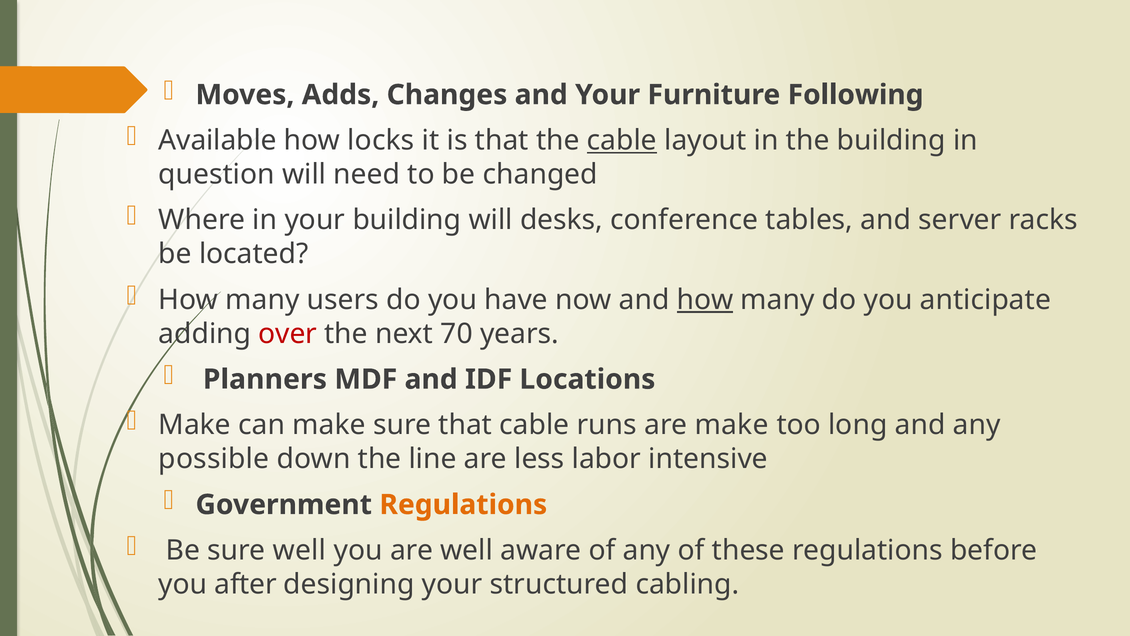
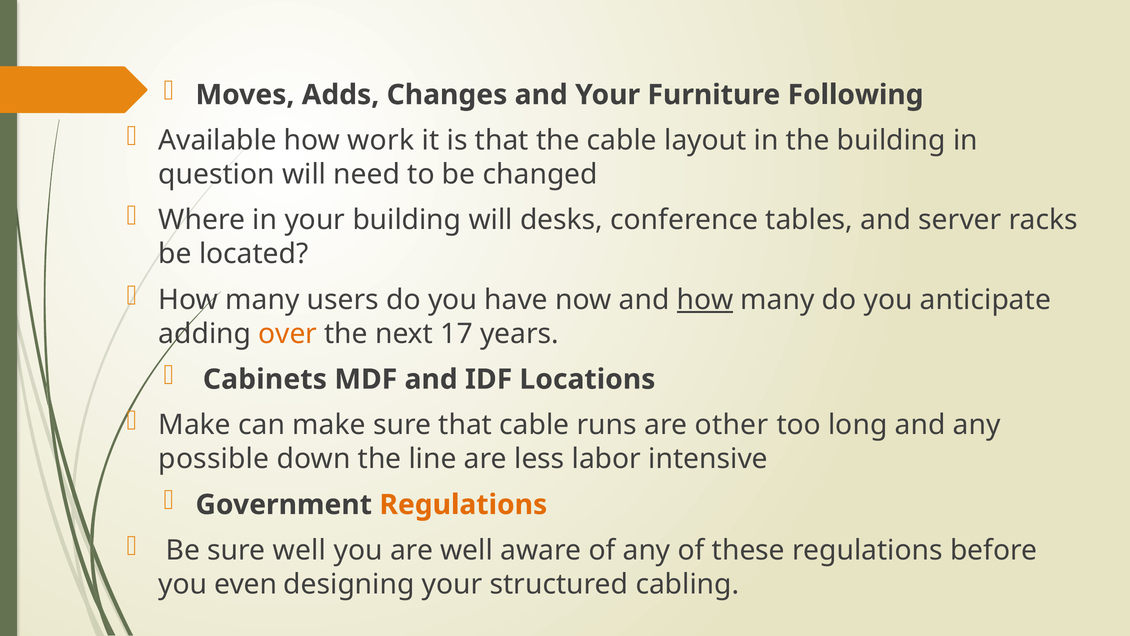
locks: locks -> work
cable at (622, 140) underline: present -> none
over colour: red -> orange
70: 70 -> 17
Planners: Planners -> Cabinets
are make: make -> other
after: after -> even
